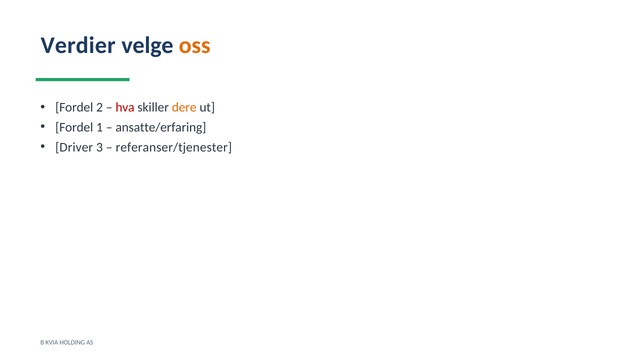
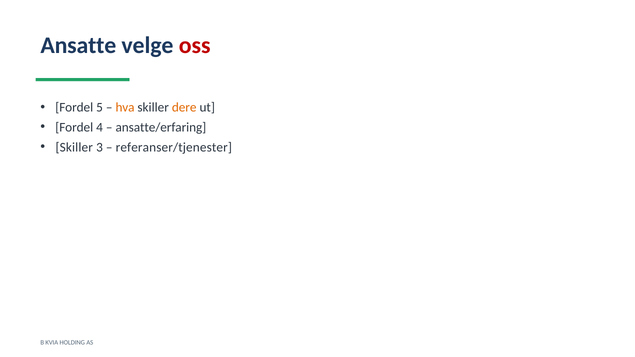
Verdier: Verdier -> Ansatte
oss colour: orange -> red
2: 2 -> 5
hva colour: red -> orange
1: 1 -> 4
Driver at (74, 147): Driver -> Skiller
